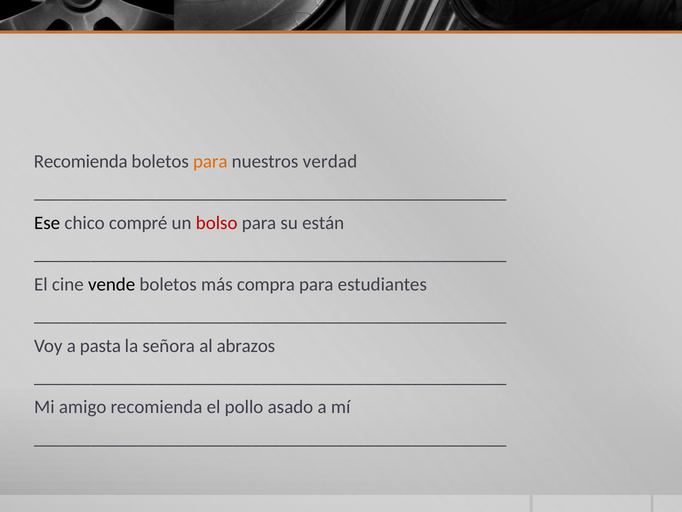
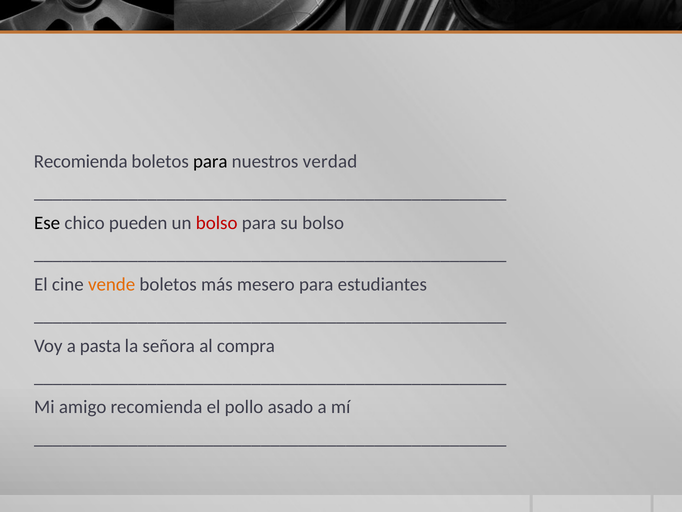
para at (210, 161) colour: orange -> black
compré: compré -> pueden
su están: están -> bolso
vende colour: black -> orange
compra: compra -> mesero
abrazos: abrazos -> compra
